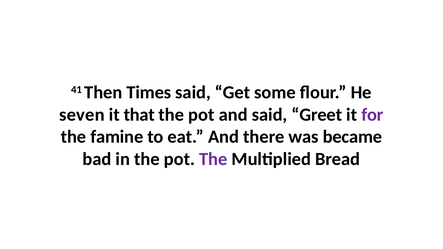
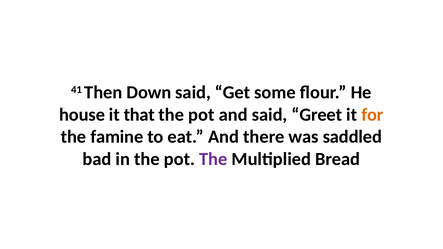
Times: Times -> Down
seven: seven -> house
for colour: purple -> orange
became: became -> saddled
